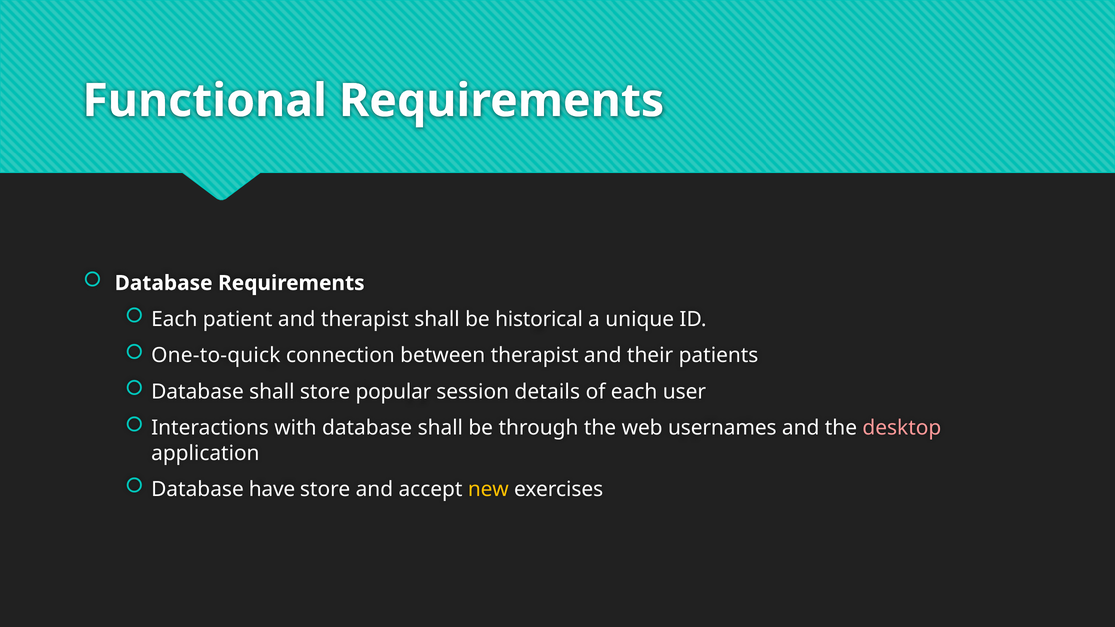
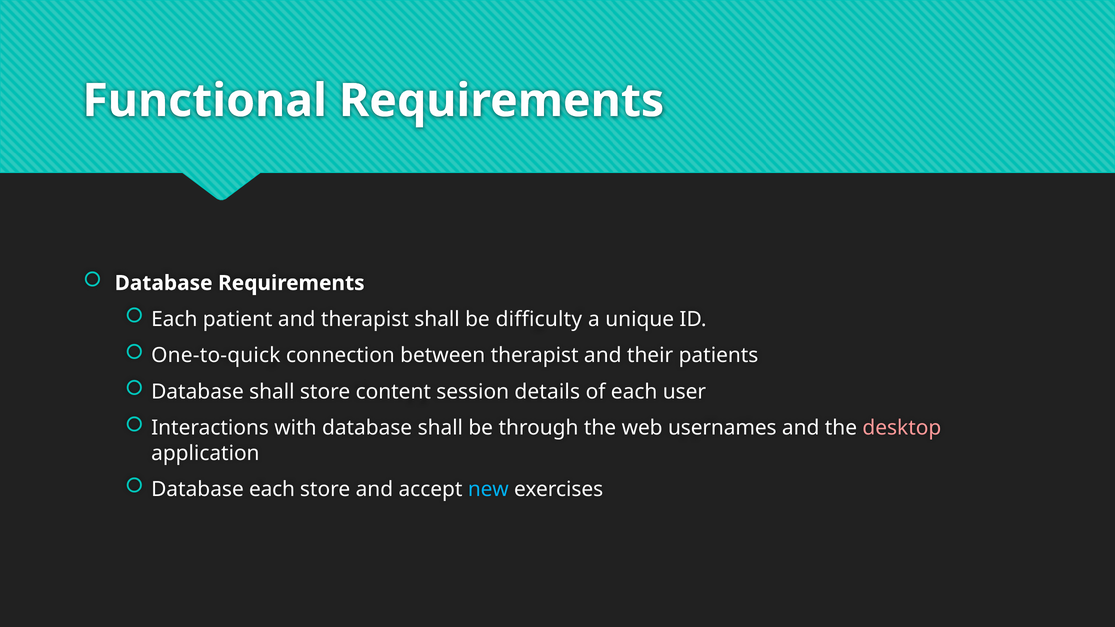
historical: historical -> difficulty
popular: popular -> content
Database have: have -> each
new colour: yellow -> light blue
